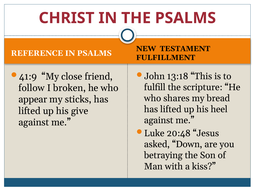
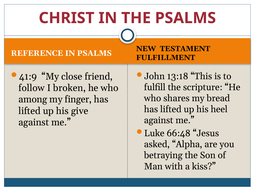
appear: appear -> among
sticks: sticks -> finger
20:48: 20:48 -> 66:48
Down: Down -> Alpha
